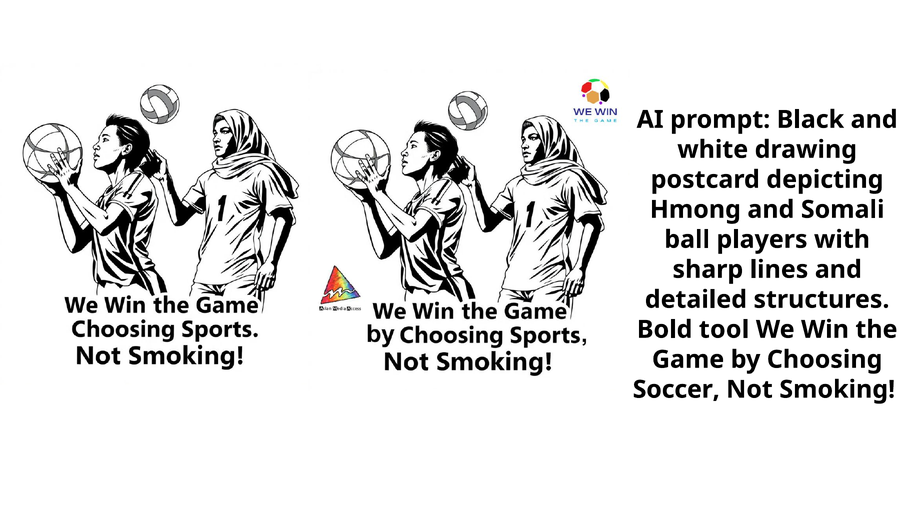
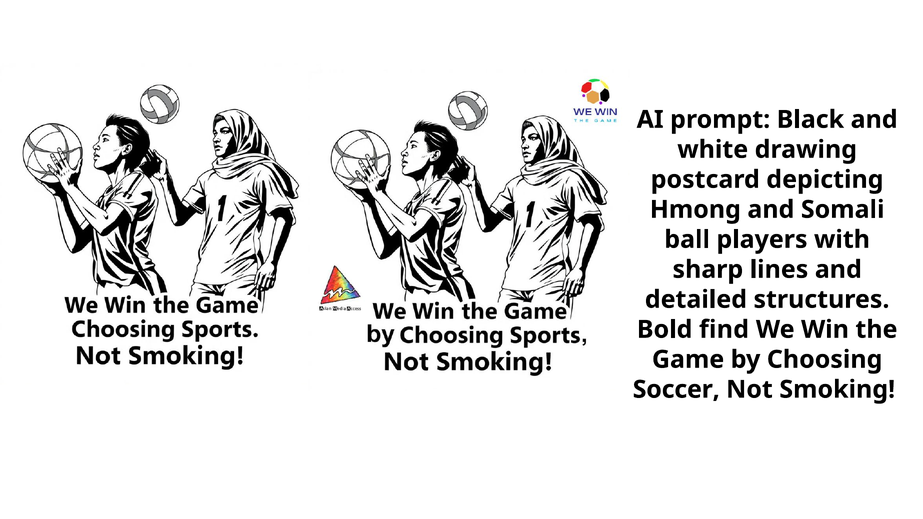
tool: tool -> find
